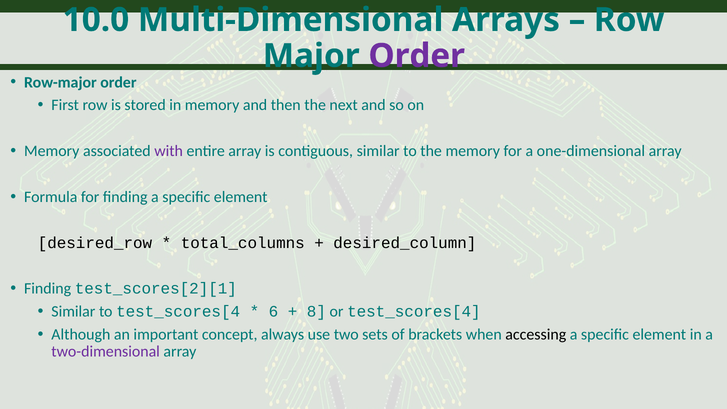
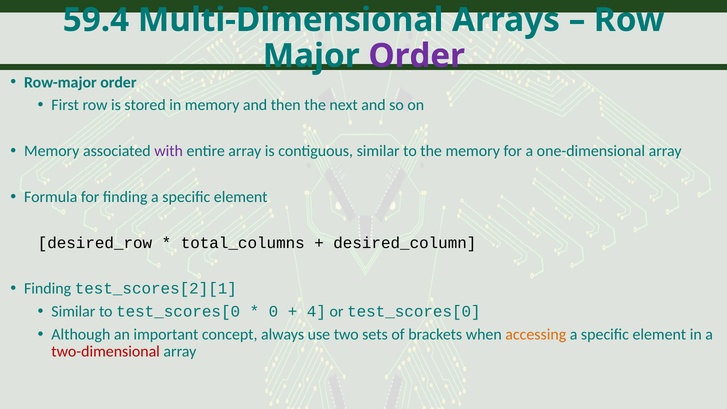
10.0: 10.0 -> 59.4
to test_scores[4: test_scores[4 -> test_scores[0
6: 6 -> 0
8: 8 -> 4
or test_scores[4: test_scores[4 -> test_scores[0
accessing colour: black -> orange
two-dimensional colour: purple -> red
